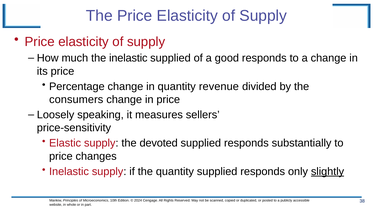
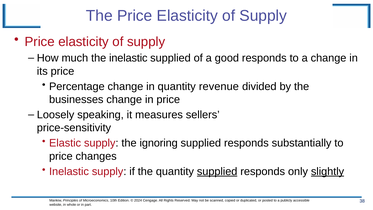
consumers: consumers -> businesses
devoted: devoted -> ignoring
supplied at (217, 171) underline: none -> present
